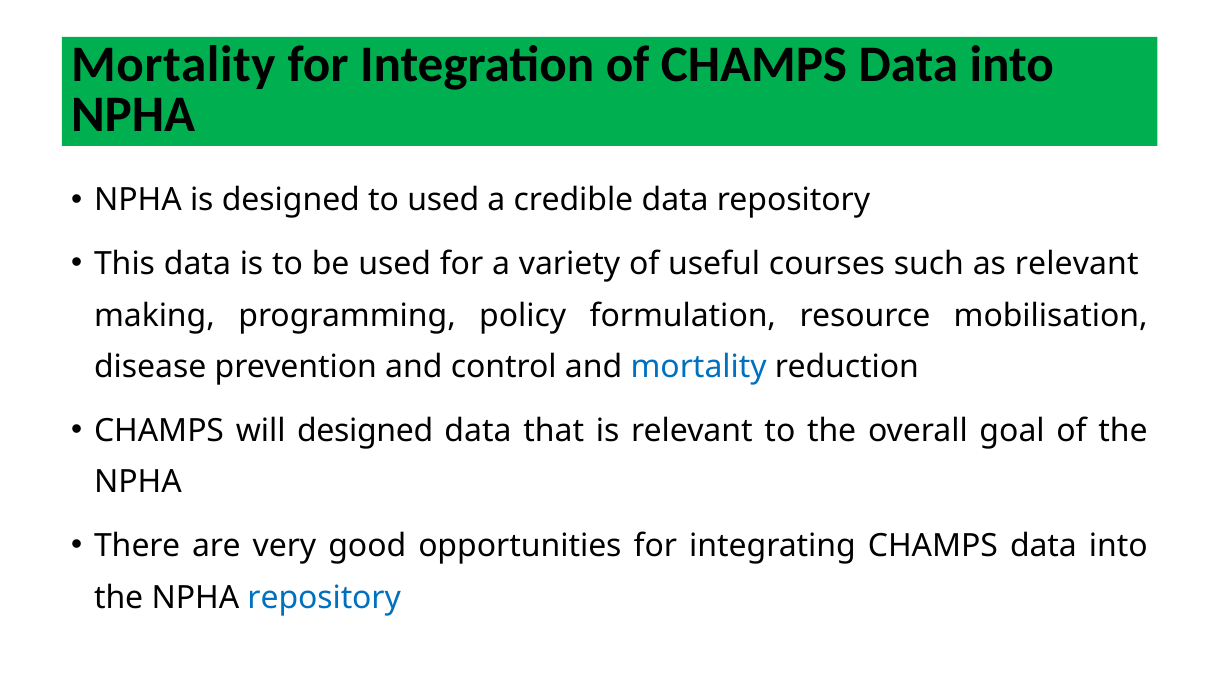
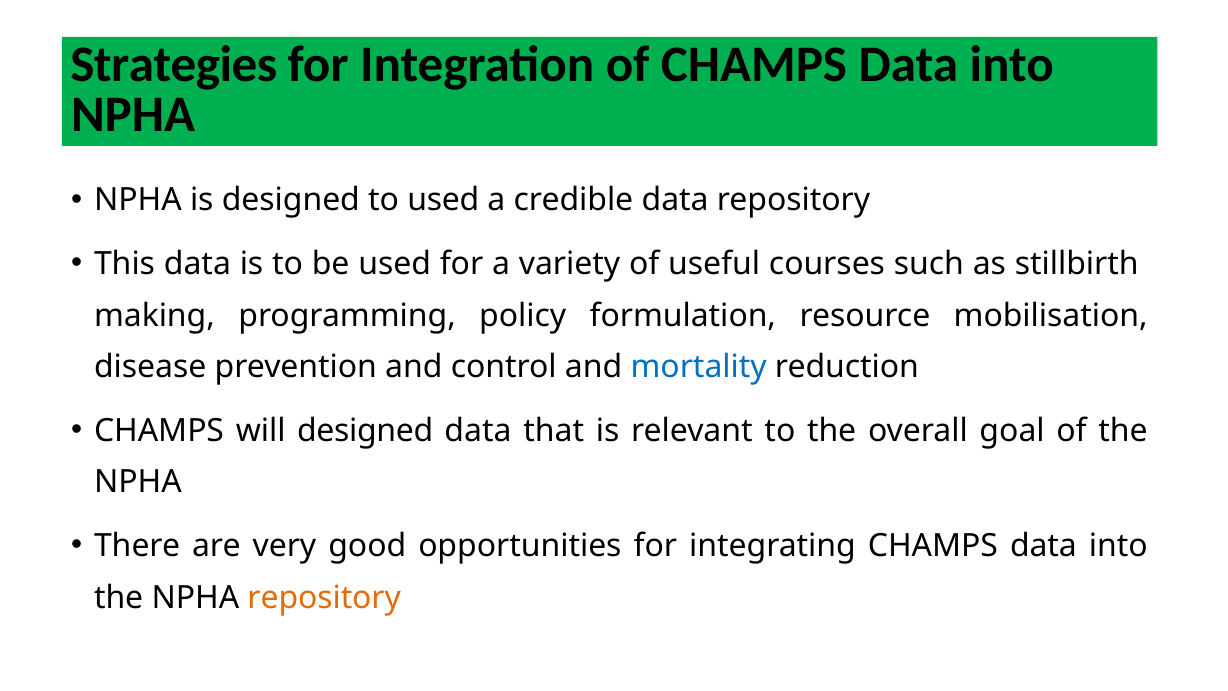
Mortality at (173, 64): Mortality -> Strategies
as relevant: relevant -> stillbirth
repository at (324, 597) colour: blue -> orange
